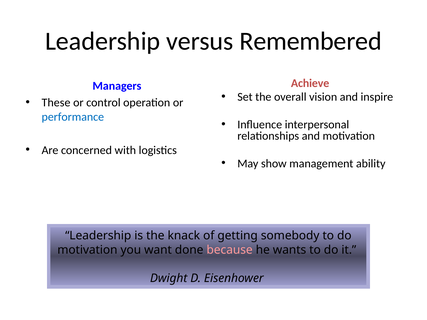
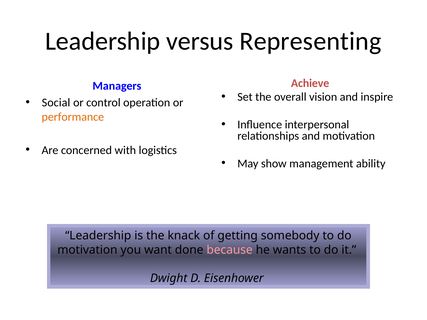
Remembered: Remembered -> Representing
These: These -> Social
performance colour: blue -> orange
